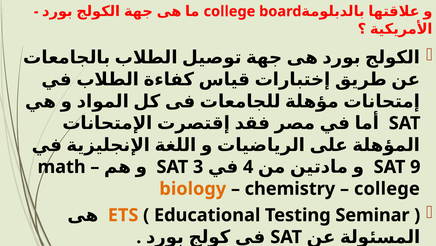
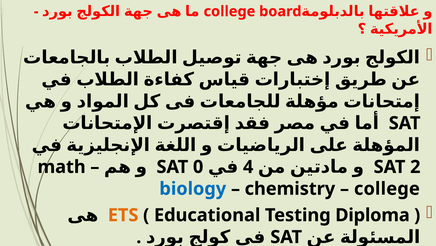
3: 3 -> 0
9: 9 -> 2
biology colour: orange -> blue
Seminar: Seminar -> Diploma
